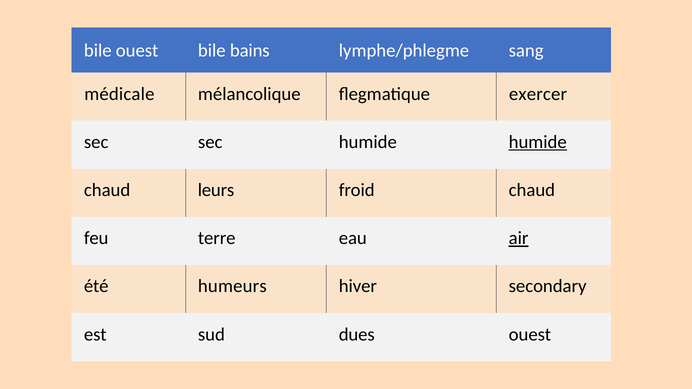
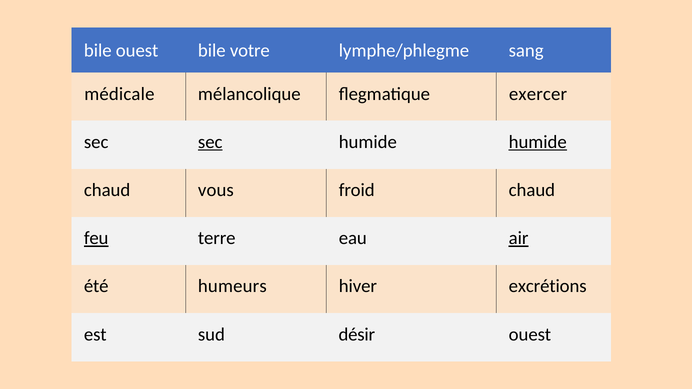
bains: bains -> votre
sec at (210, 142) underline: none -> present
leurs: leurs -> vous
feu underline: none -> present
secondary: secondary -> excrétions
dues: dues -> désir
